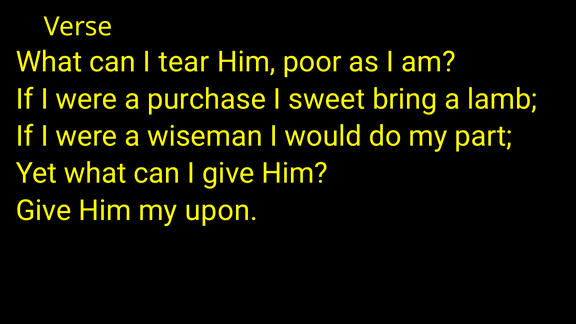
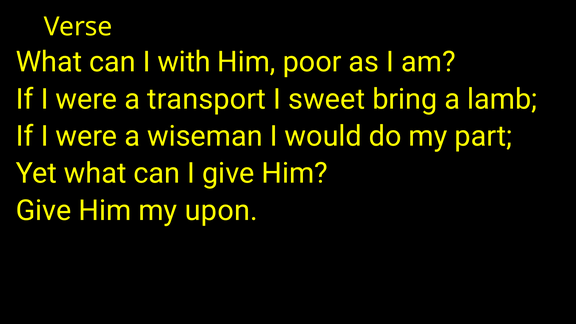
tear: tear -> with
purchase: purchase -> transport
